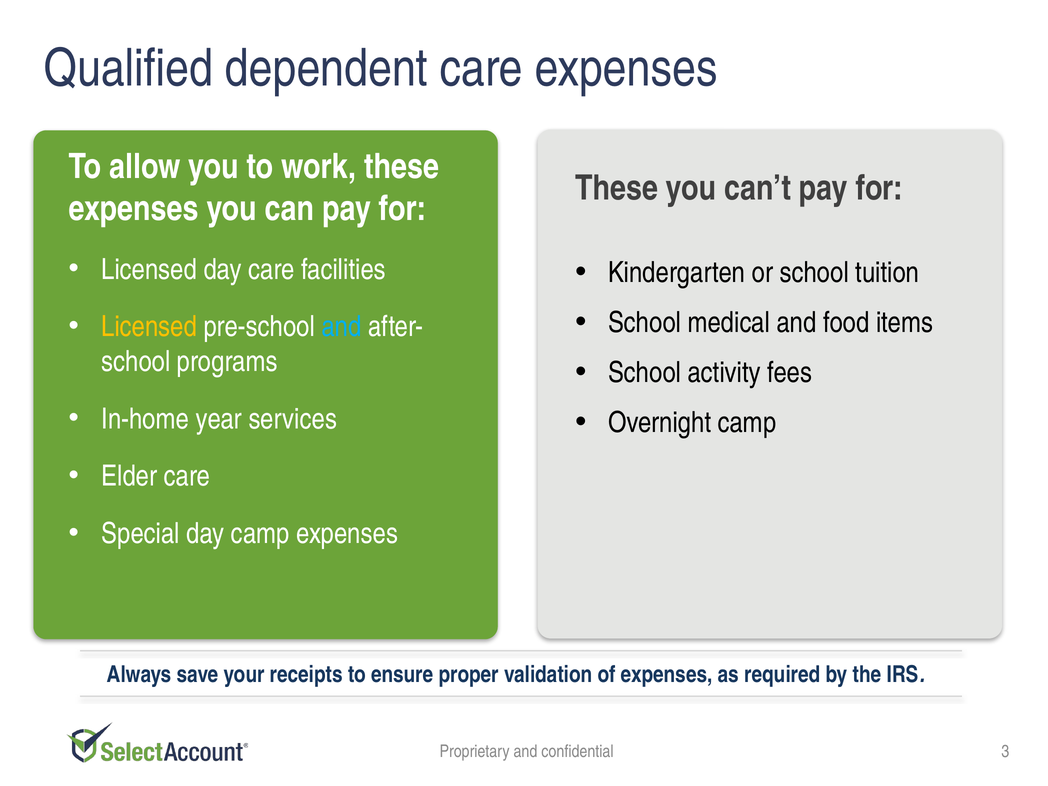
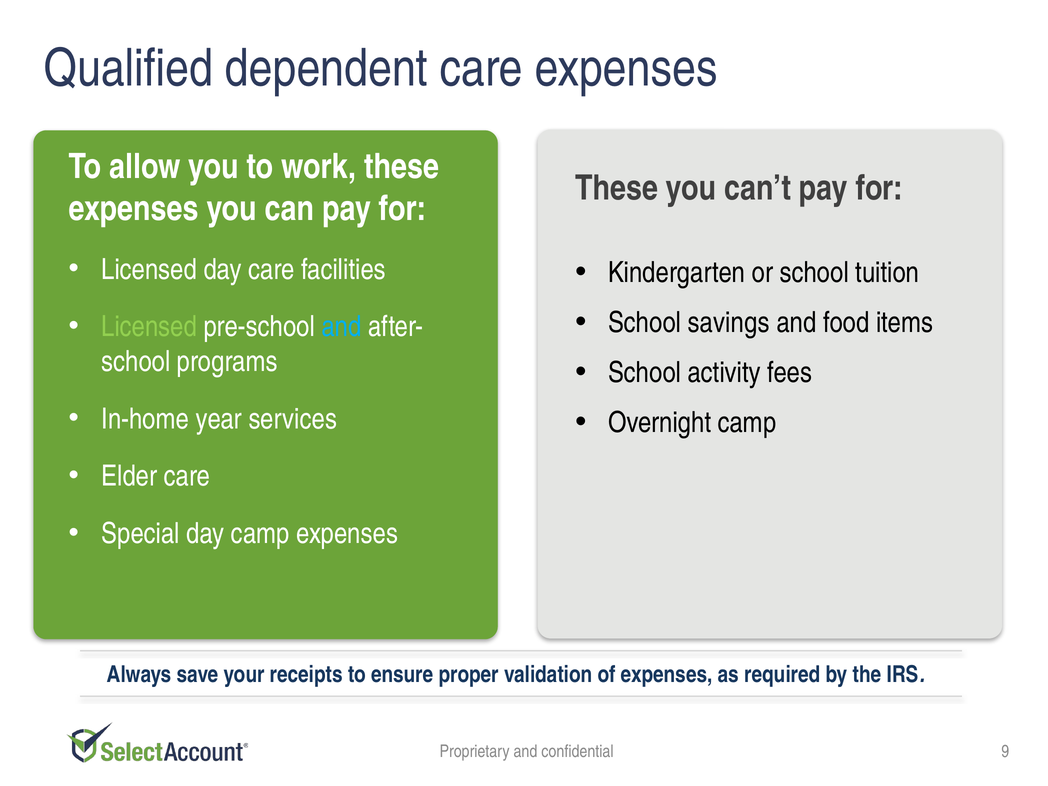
medical: medical -> savings
Licensed at (149, 327) colour: yellow -> light green
3: 3 -> 9
